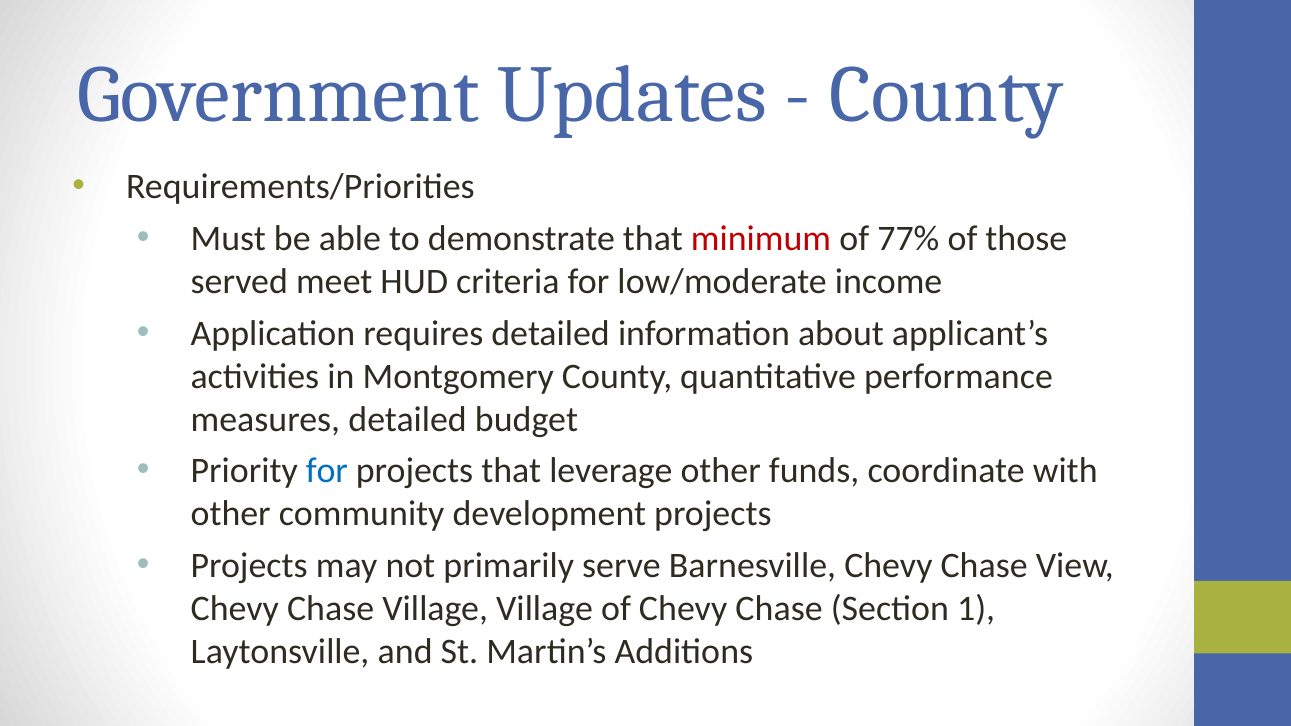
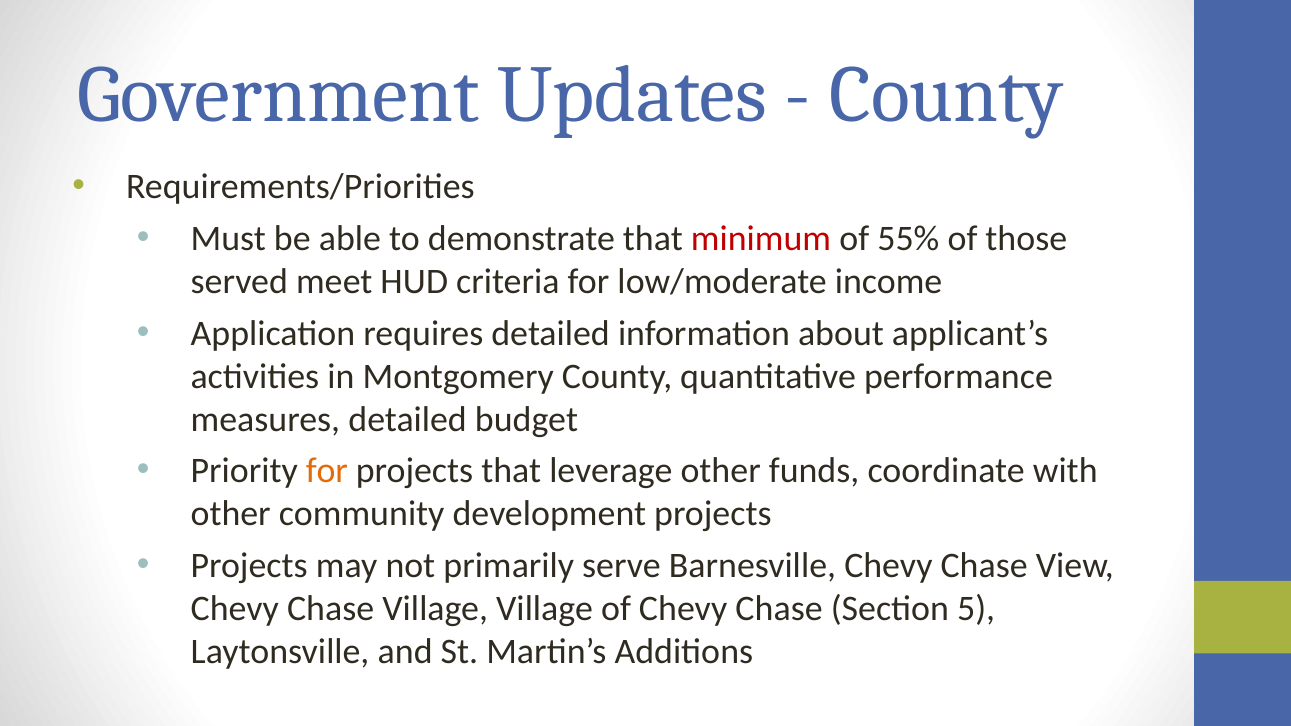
77%: 77% -> 55%
for at (327, 471) colour: blue -> orange
1: 1 -> 5
